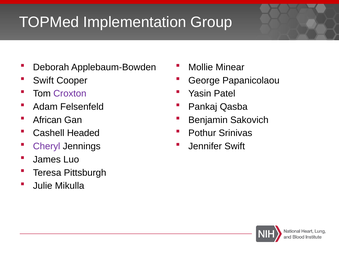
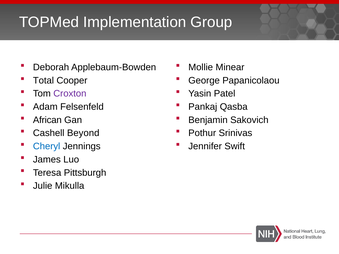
Swift at (43, 81): Swift -> Total
Headed: Headed -> Beyond
Cheryl colour: purple -> blue
